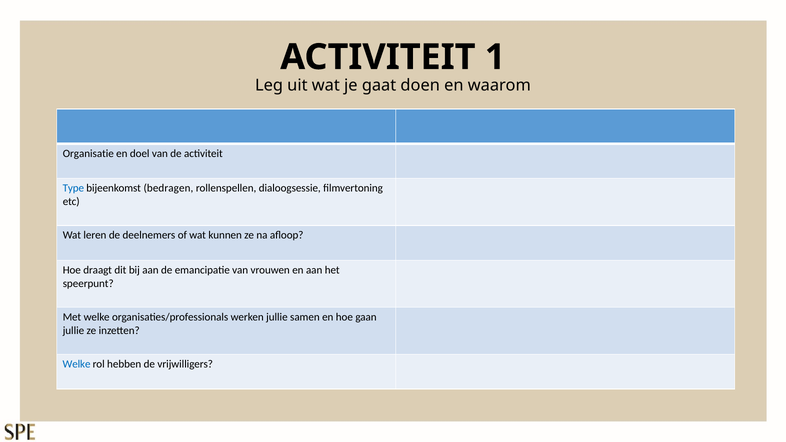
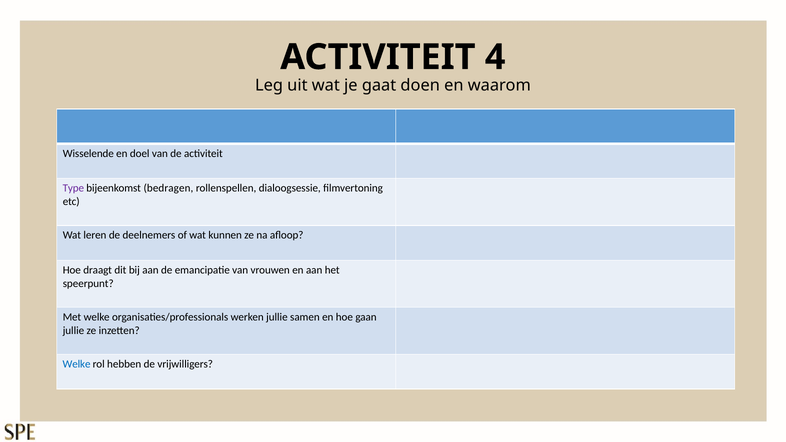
1: 1 -> 4
Organisatie: Organisatie -> Wisselende
Type colour: blue -> purple
